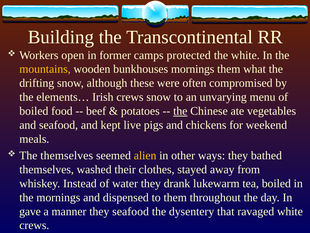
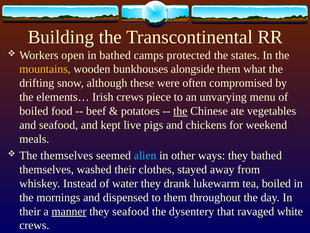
in former: former -> bathed
the white: white -> states
bunkhouses mornings: mornings -> alongside
crews snow: snow -> piece
alien colour: yellow -> light blue
gave at (30, 211): gave -> their
manner underline: none -> present
